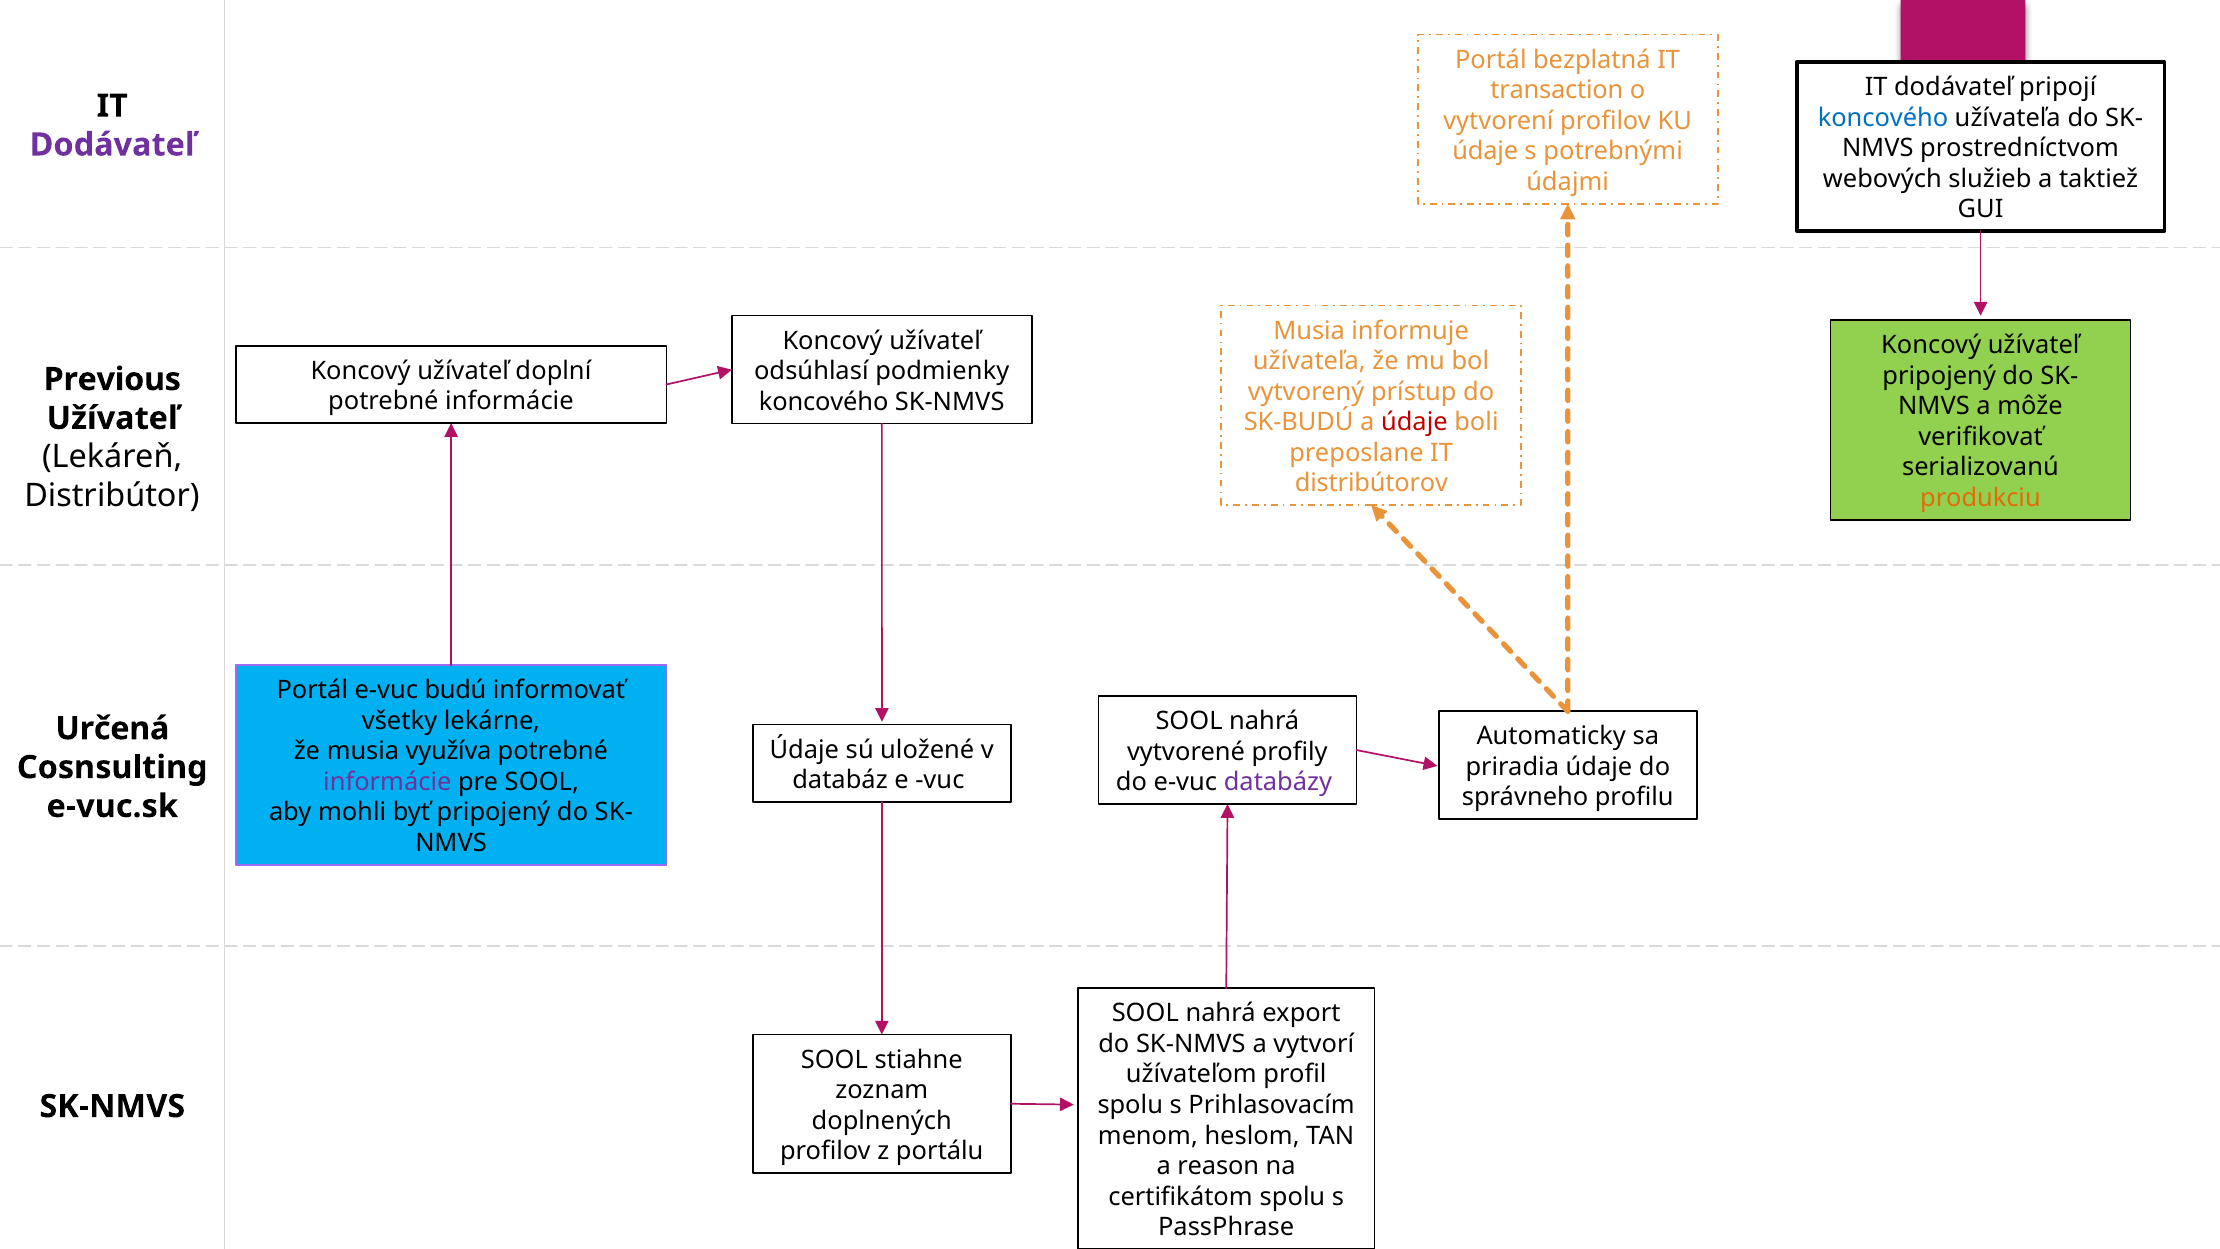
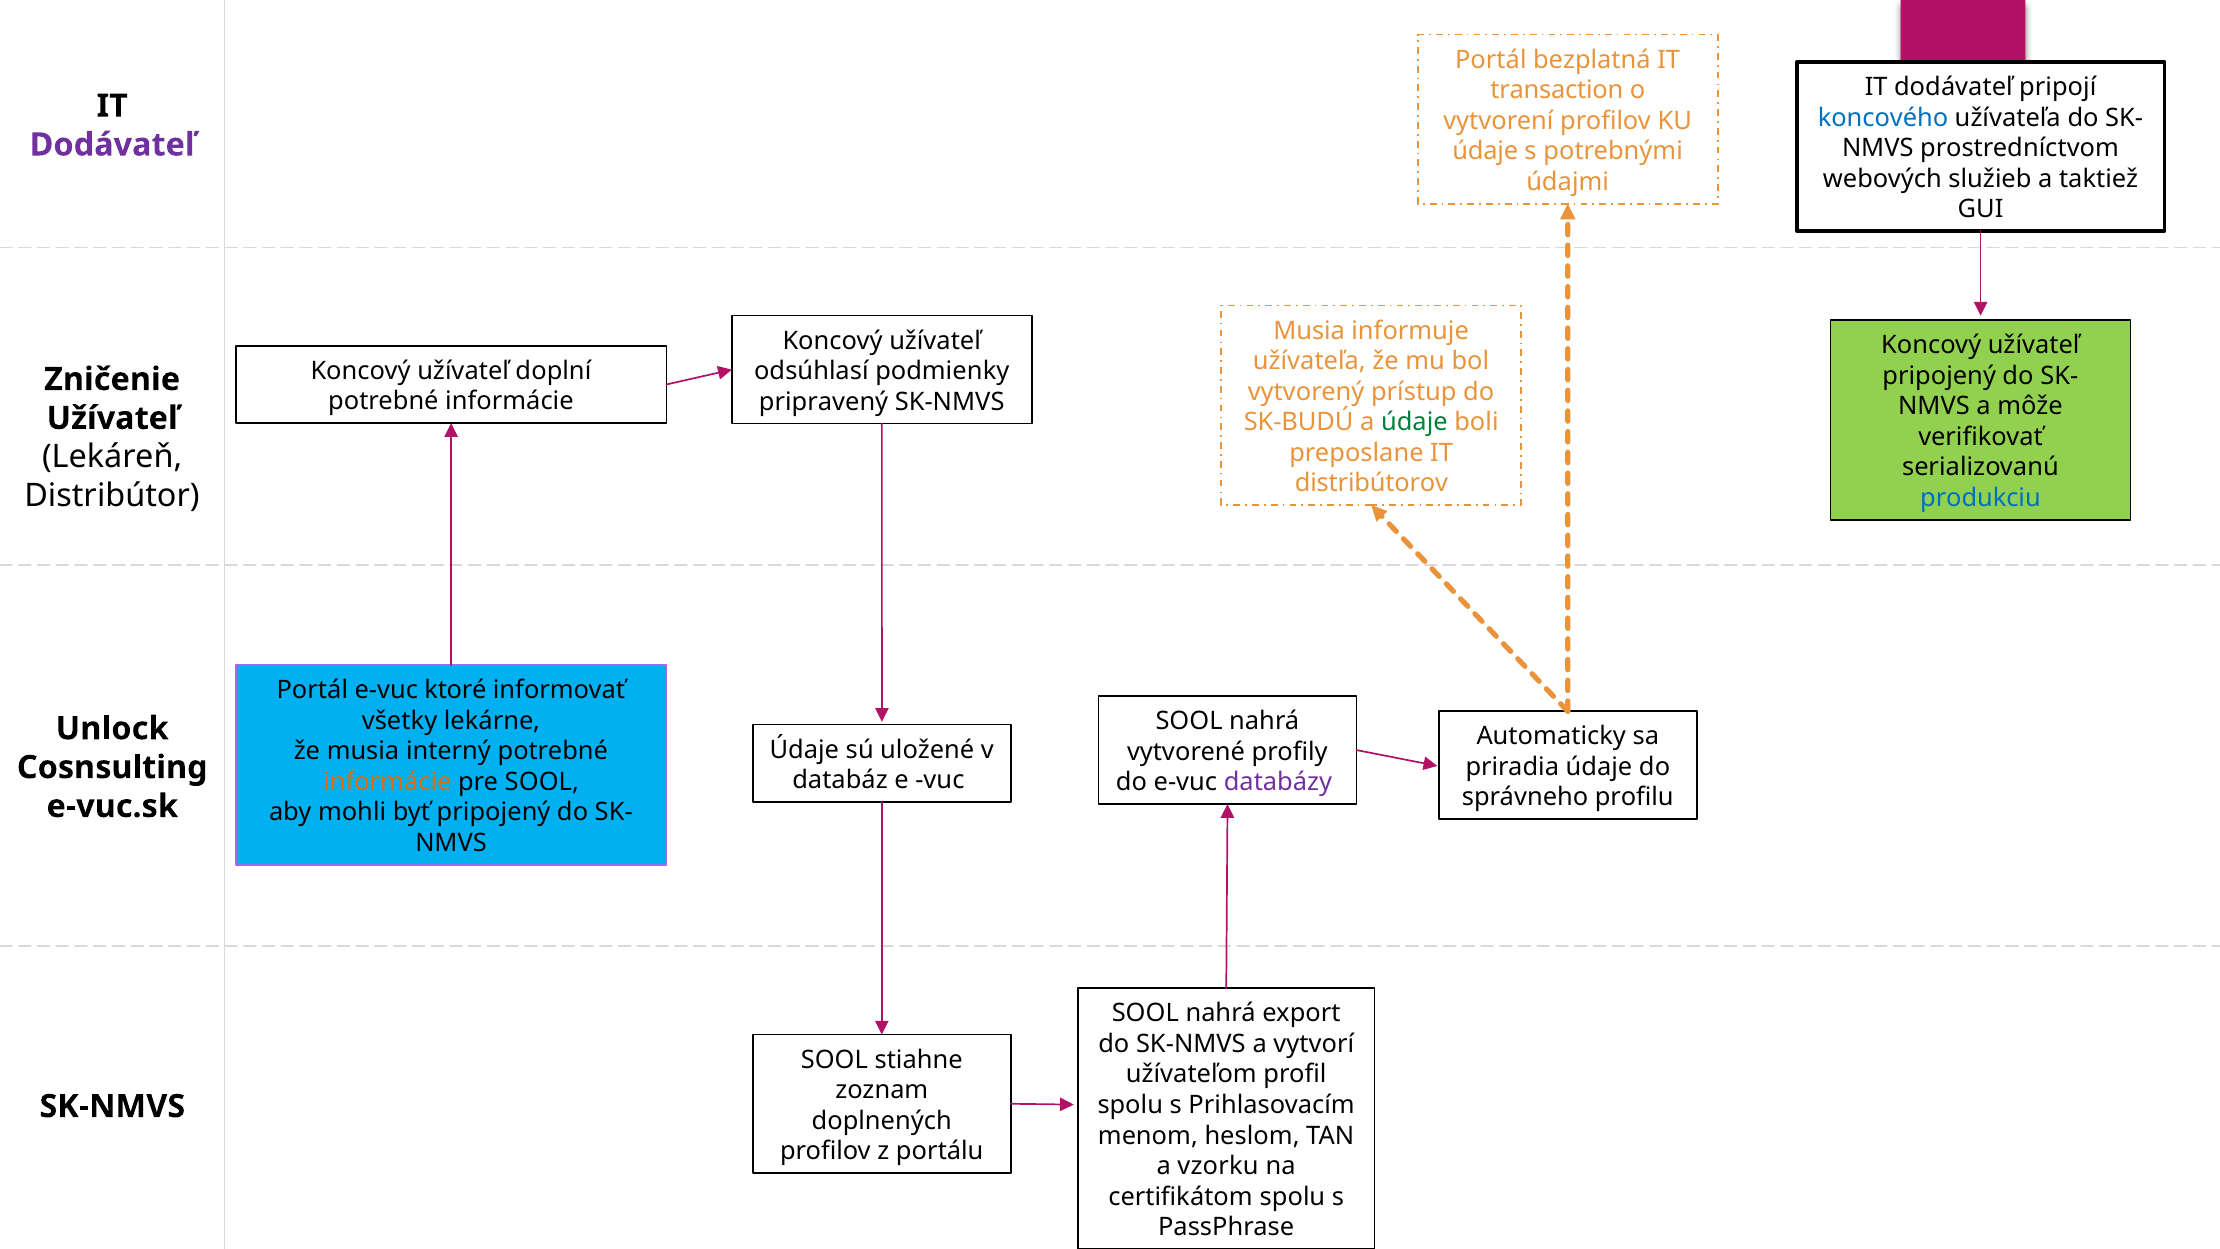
Previous: Previous -> Zničenie
koncového at (824, 402): koncového -> pripravený
údaje at (1414, 422) colour: red -> green
produkciu colour: orange -> blue
budú: budú -> ktoré
Určená: Určená -> Unlock
využíva: využíva -> interný
informácie at (387, 782) colour: purple -> orange
reason: reason -> vzorku
